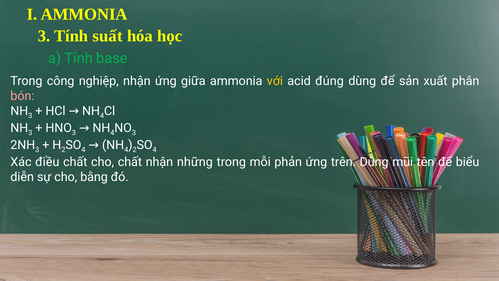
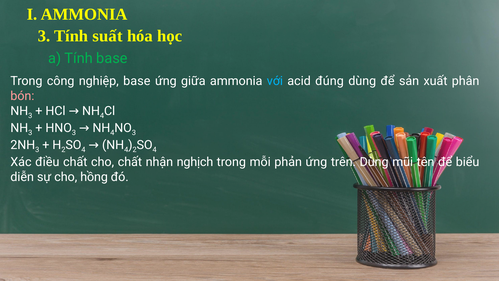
nghiệp nhận: nhận -> base
với colour: yellow -> light blue
những: những -> nghịch
bằng: bằng -> hồng
